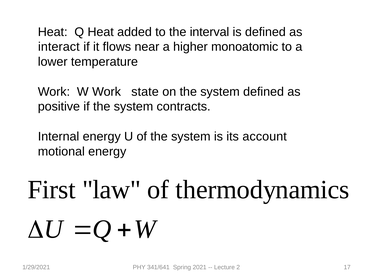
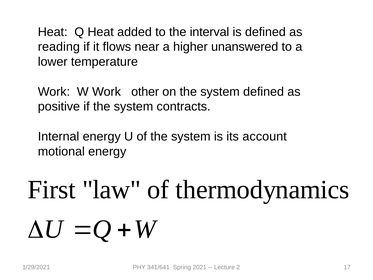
interact: interact -> reading
monoatomic: monoatomic -> unanswered
state: state -> other
